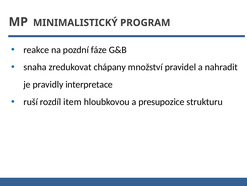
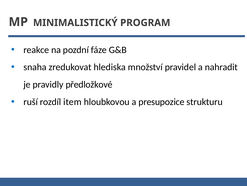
chápany: chápany -> hlediska
interpretace: interpretace -> předložkové
